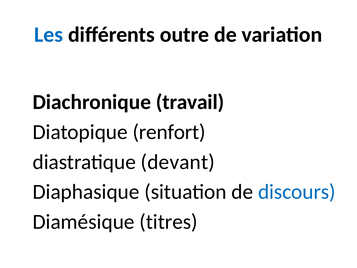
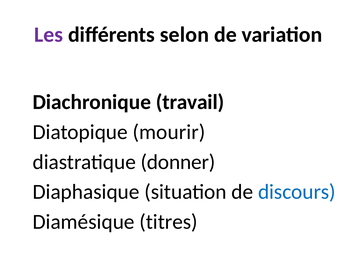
Les colour: blue -> purple
outre: outre -> selon
renfort: renfort -> mourir
devant: devant -> donner
